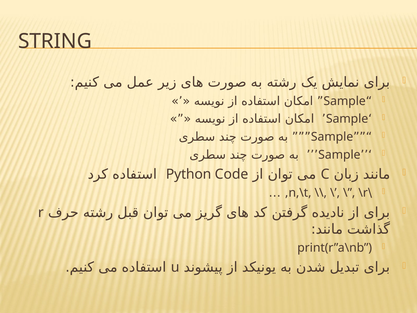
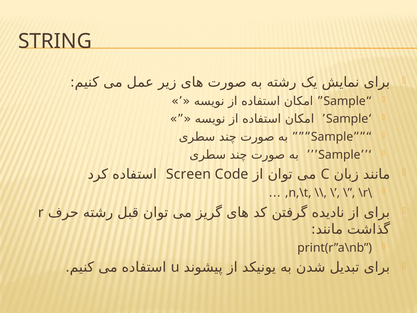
Python: Python -> Screen
